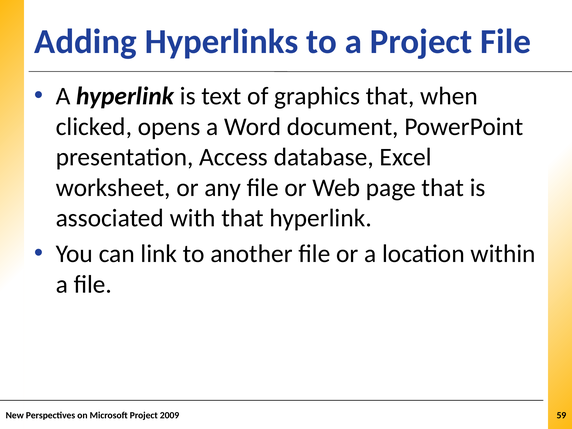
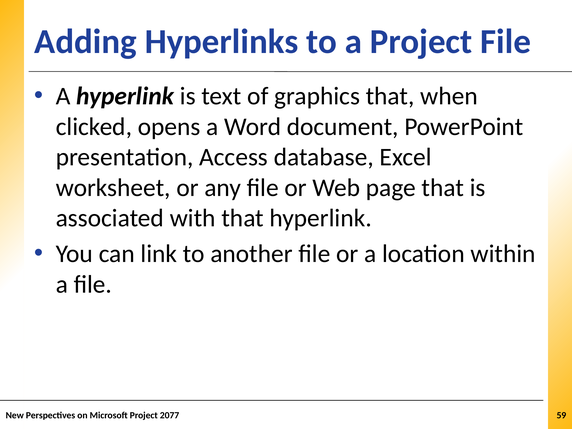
2009: 2009 -> 2077
